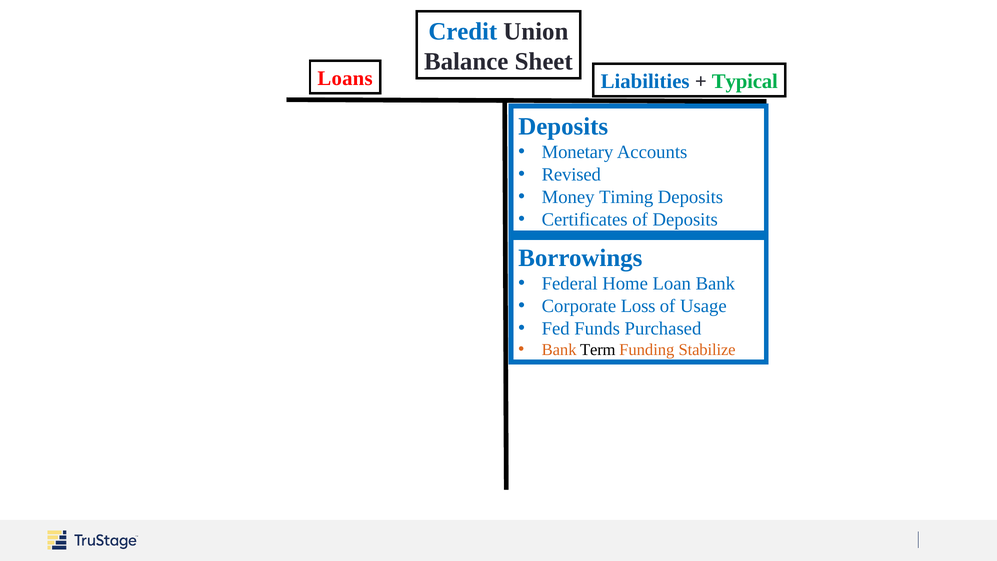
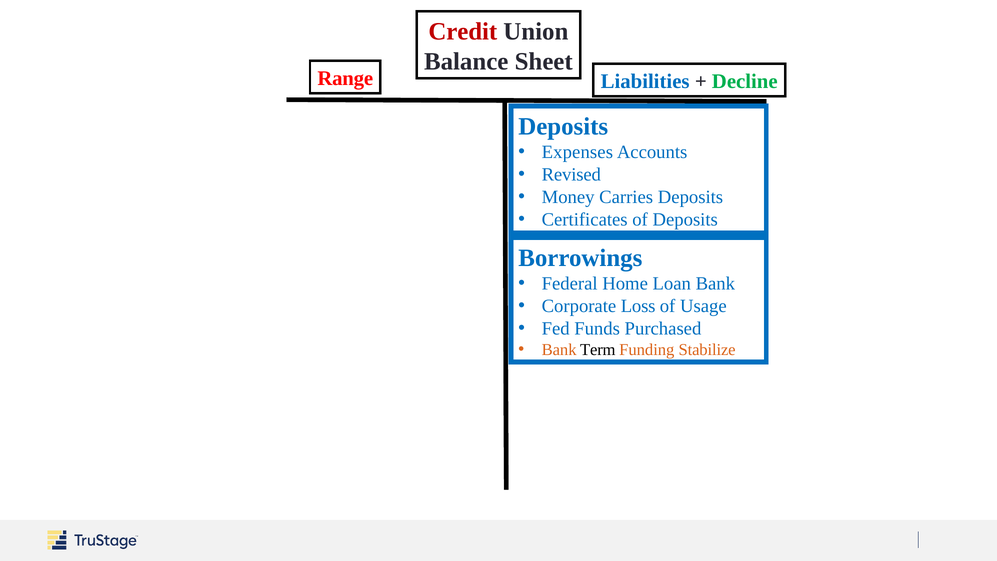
Credit colour: blue -> red
Loans: Loans -> Range
Typical: Typical -> Decline
Monetary: Monetary -> Expenses
Timing: Timing -> Carries
